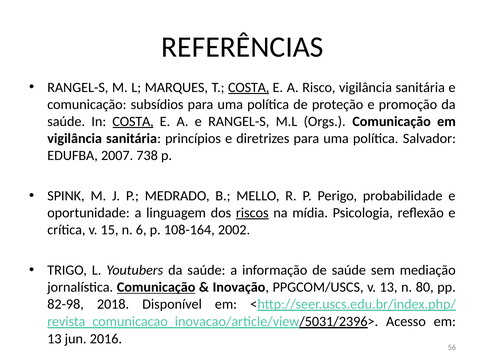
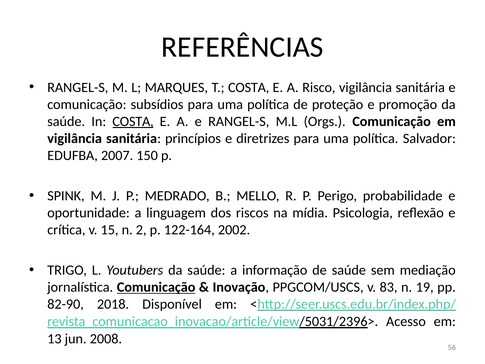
COSTA at (249, 87) underline: present -> none
738: 738 -> 150
riscos underline: present -> none
6: 6 -> 2
108-164: 108-164 -> 122-164
v 13: 13 -> 83
80: 80 -> 19
82-98: 82-98 -> 82-90
2016: 2016 -> 2008
